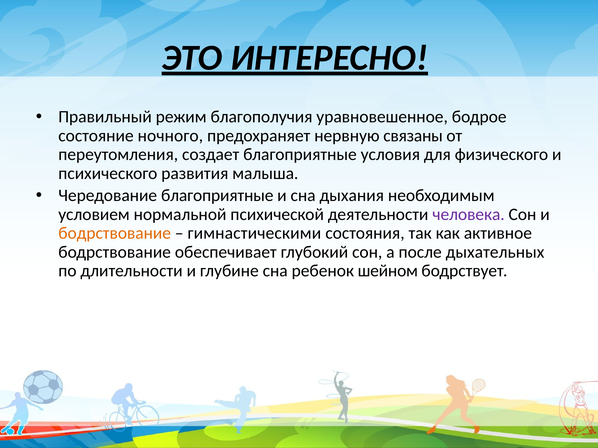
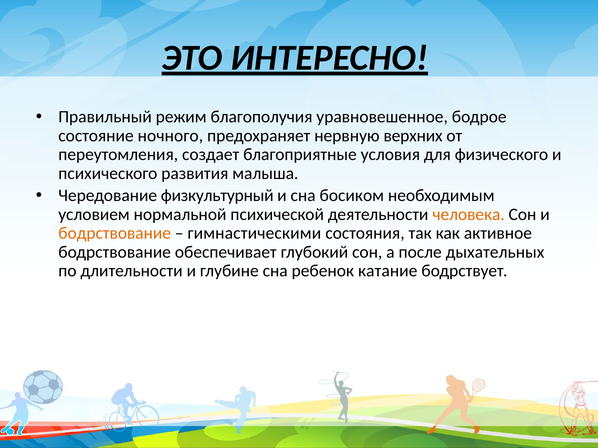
связаны: связаны -> верхних
Чередование благоприятные: благоприятные -> физкультурный
дыхания: дыхания -> босиком
человека colour: purple -> orange
шейном: шейном -> катание
